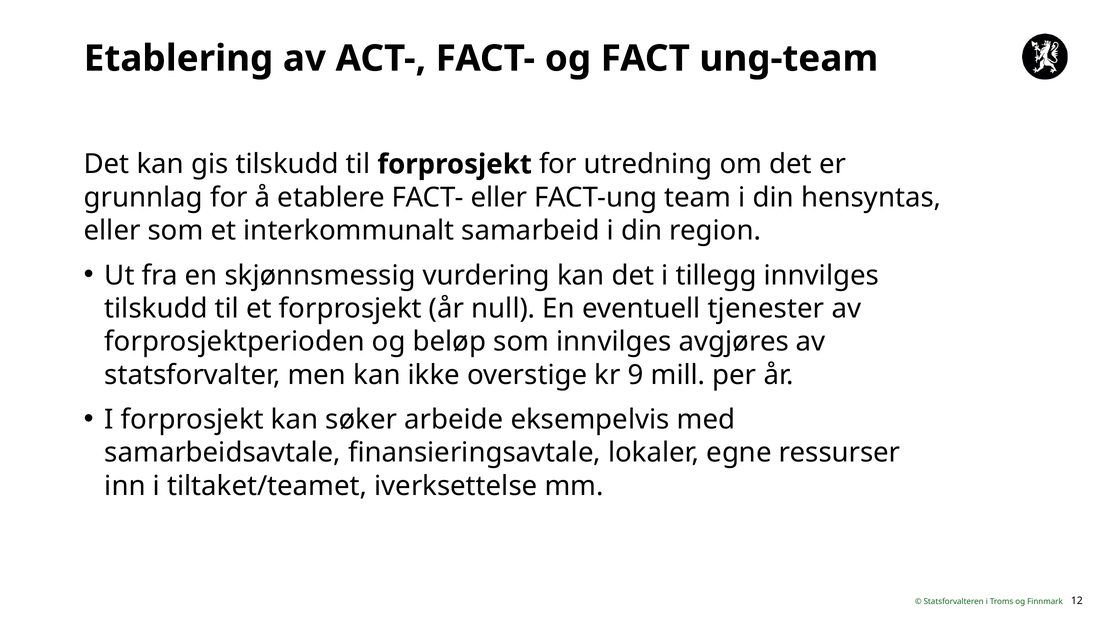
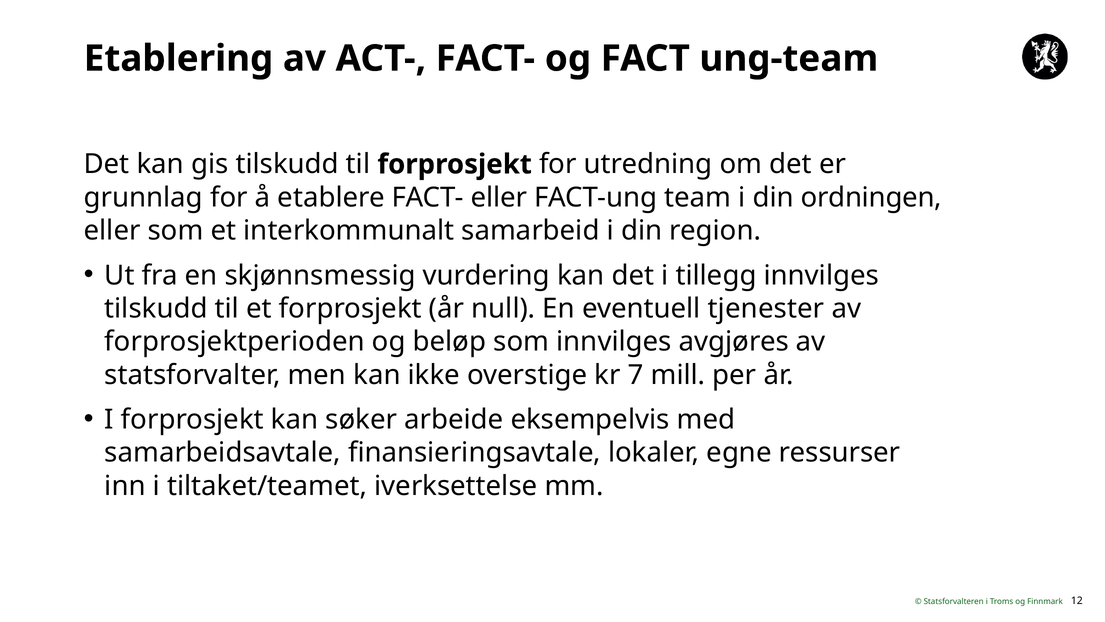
hensyntas: hensyntas -> ordningen
9: 9 -> 7
